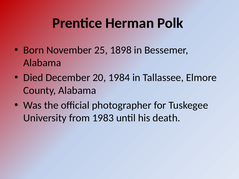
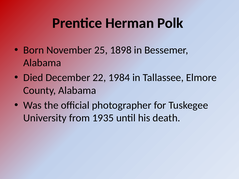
20: 20 -> 22
1983: 1983 -> 1935
